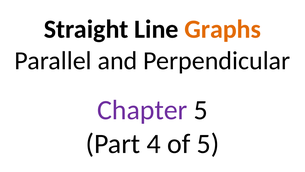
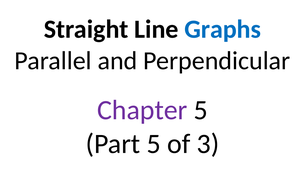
Graphs colour: orange -> blue
Part 4: 4 -> 5
of 5: 5 -> 3
